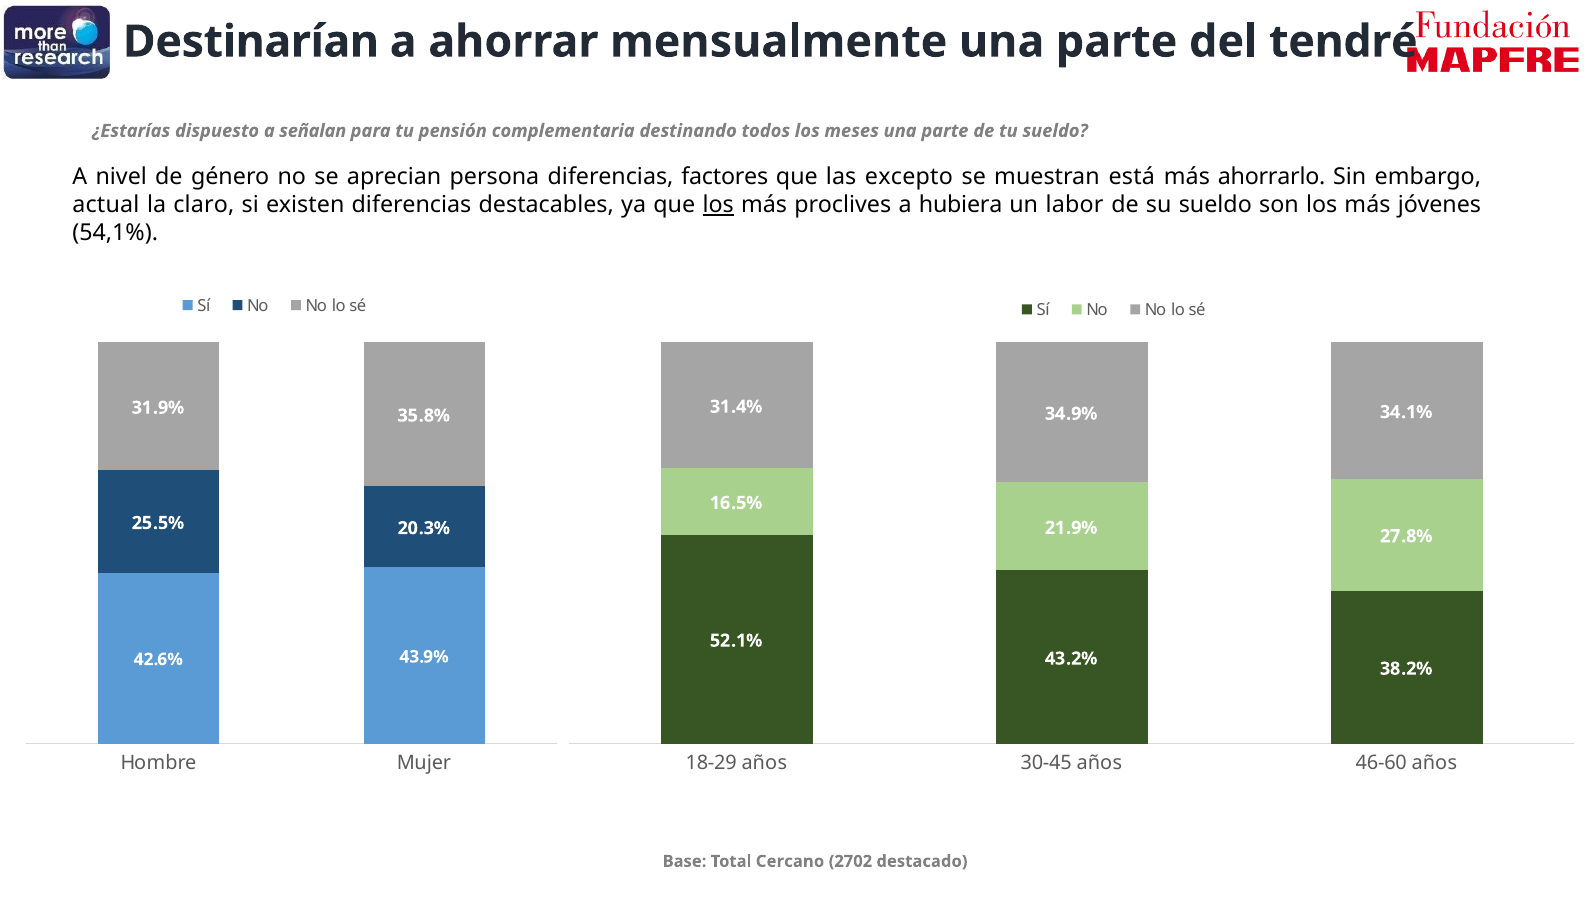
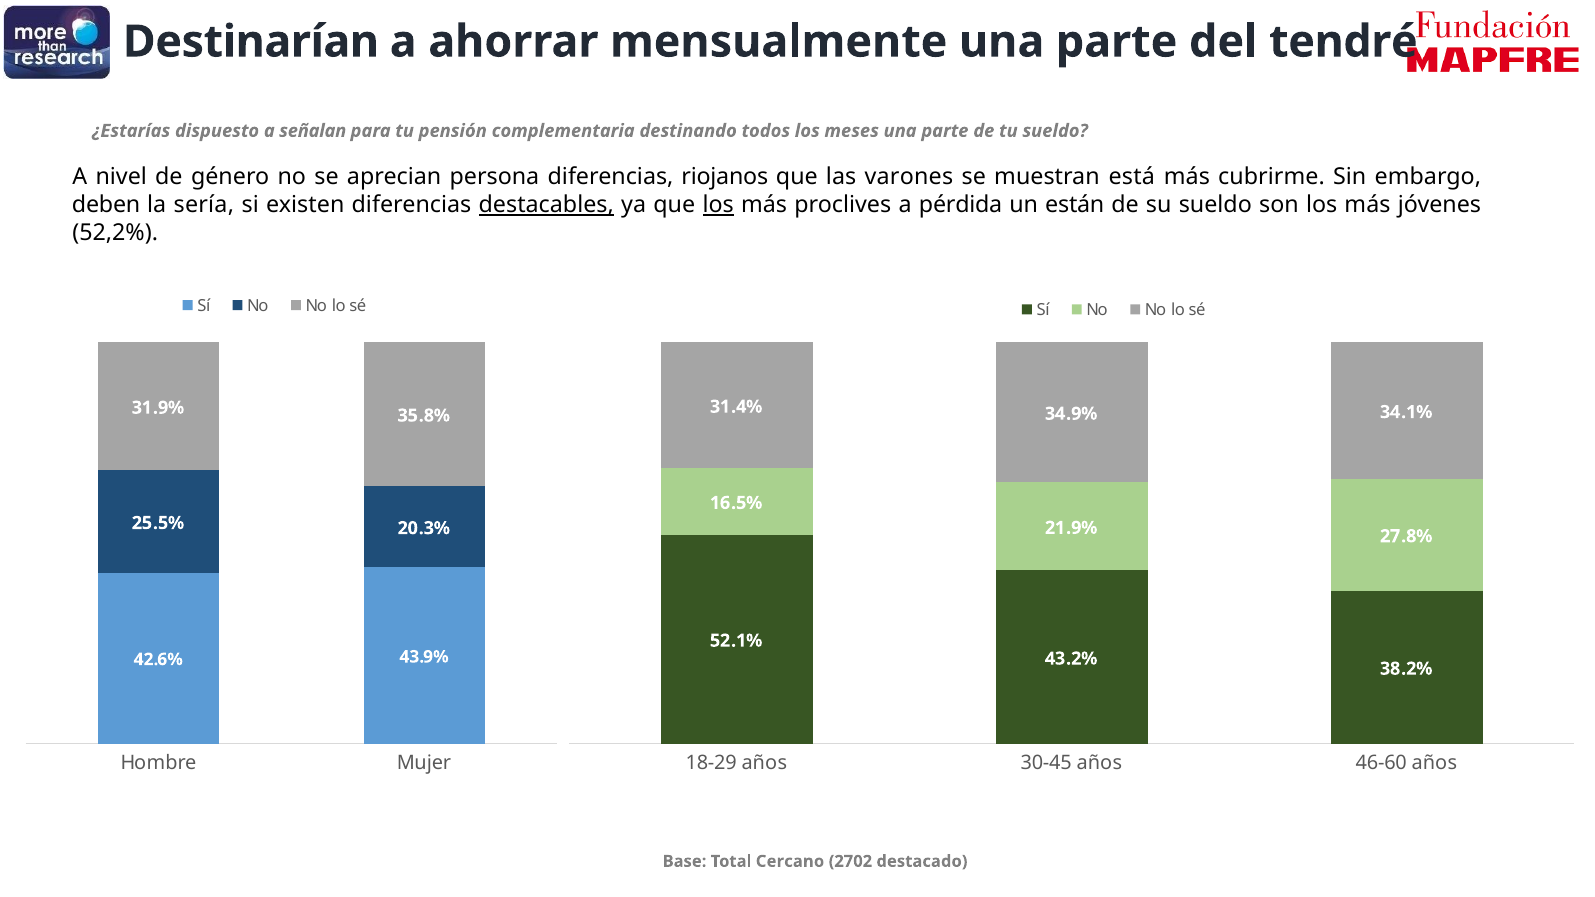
factores: factores -> riojanos
excepto: excepto -> varones
ahorrarlo: ahorrarlo -> cubrirme
actual: actual -> deben
claro: claro -> sería
destacables underline: none -> present
hubiera: hubiera -> pérdida
labor: labor -> están
54,1%: 54,1% -> 52,2%
